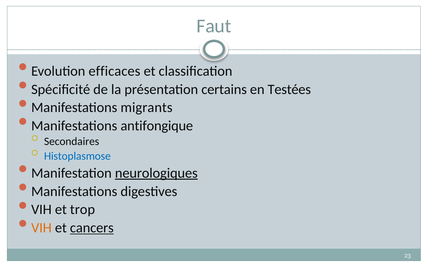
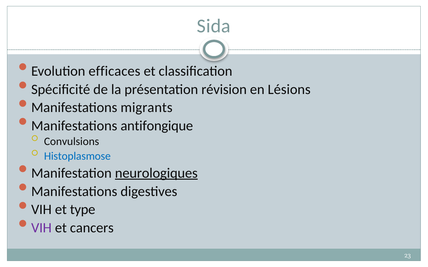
Faut: Faut -> Sida
certains: certains -> révision
Testées: Testées -> Lésions
Secondaires: Secondaires -> Convulsions
trop: trop -> type
VIH at (41, 228) colour: orange -> purple
cancers underline: present -> none
